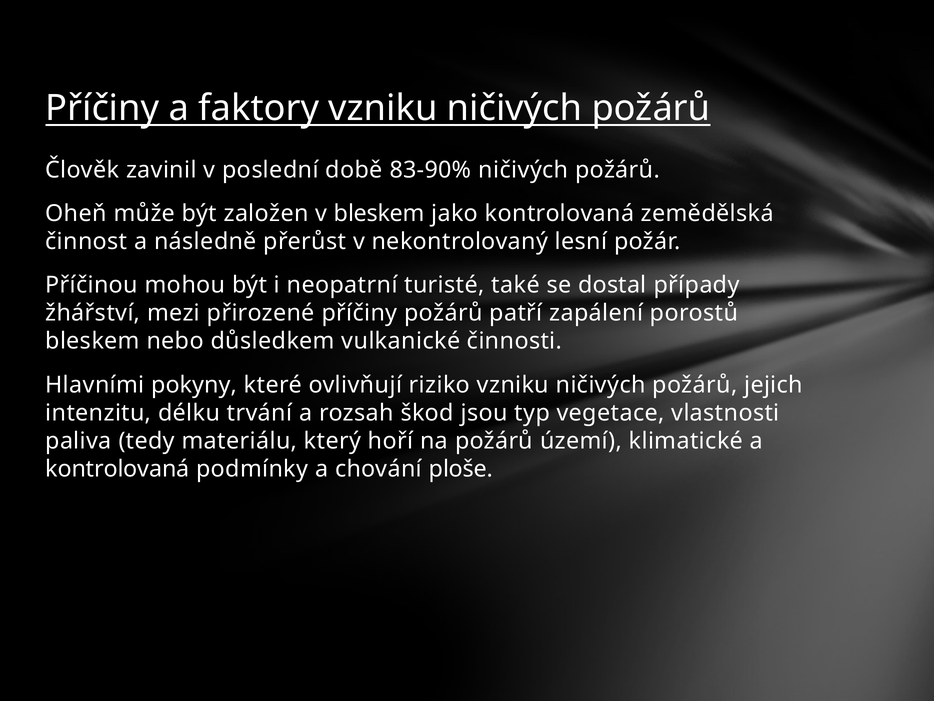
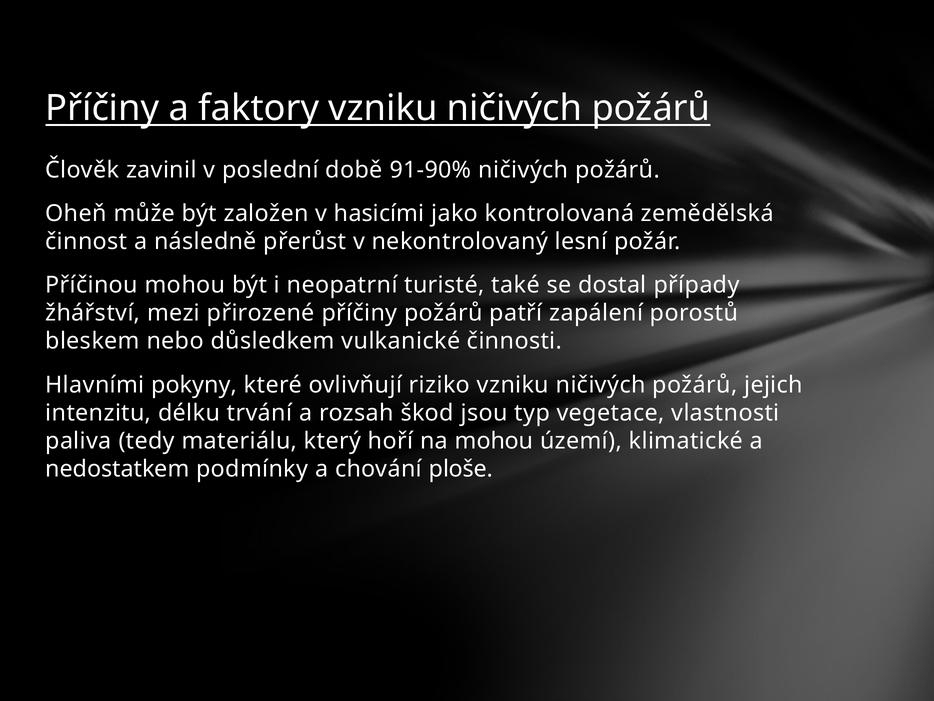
83-90%: 83-90% -> 91-90%
v bleskem: bleskem -> hasicími
na požárů: požárů -> mohou
kontrolovaná at (117, 469): kontrolovaná -> nedostatkem
